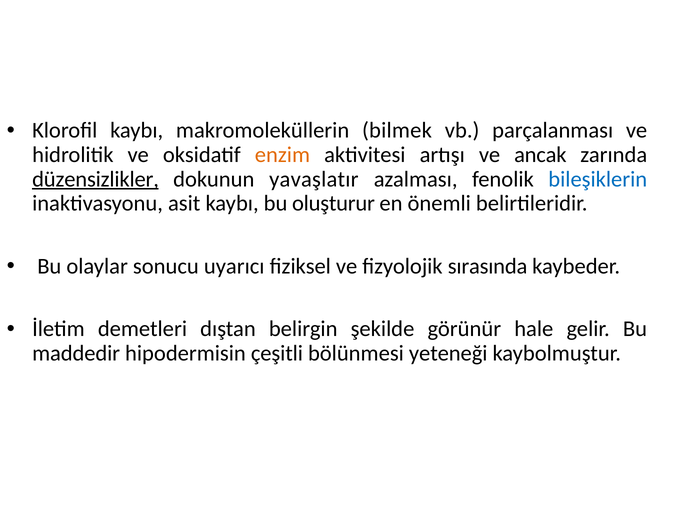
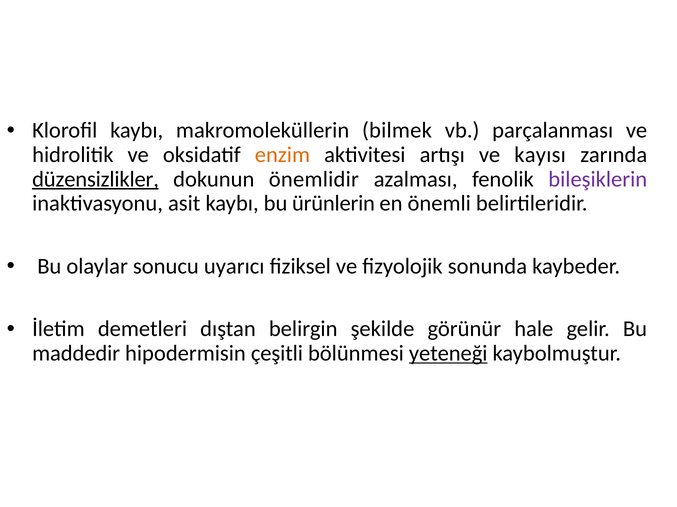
ancak: ancak -> kayısı
yavaşlatır: yavaşlatır -> önemlidir
bileşiklerin colour: blue -> purple
oluşturur: oluşturur -> ürünlerin
sırasında: sırasında -> sonunda
yeteneği underline: none -> present
